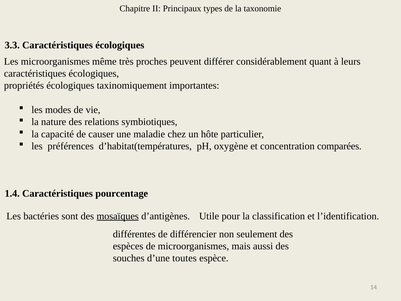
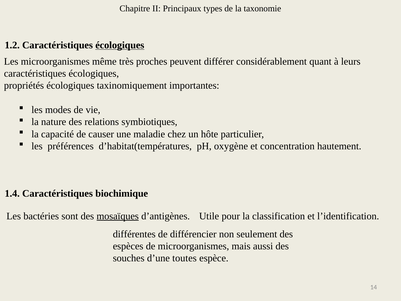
3.3: 3.3 -> 1.2
écologiques at (120, 45) underline: none -> present
comparées: comparées -> hautement
pourcentage: pourcentage -> biochimique
